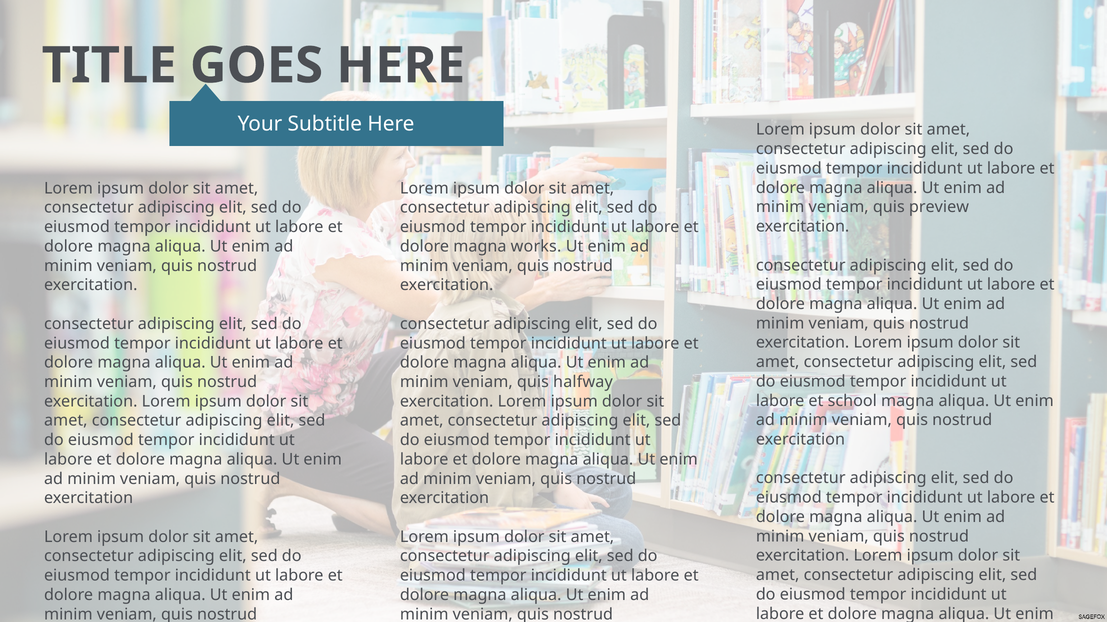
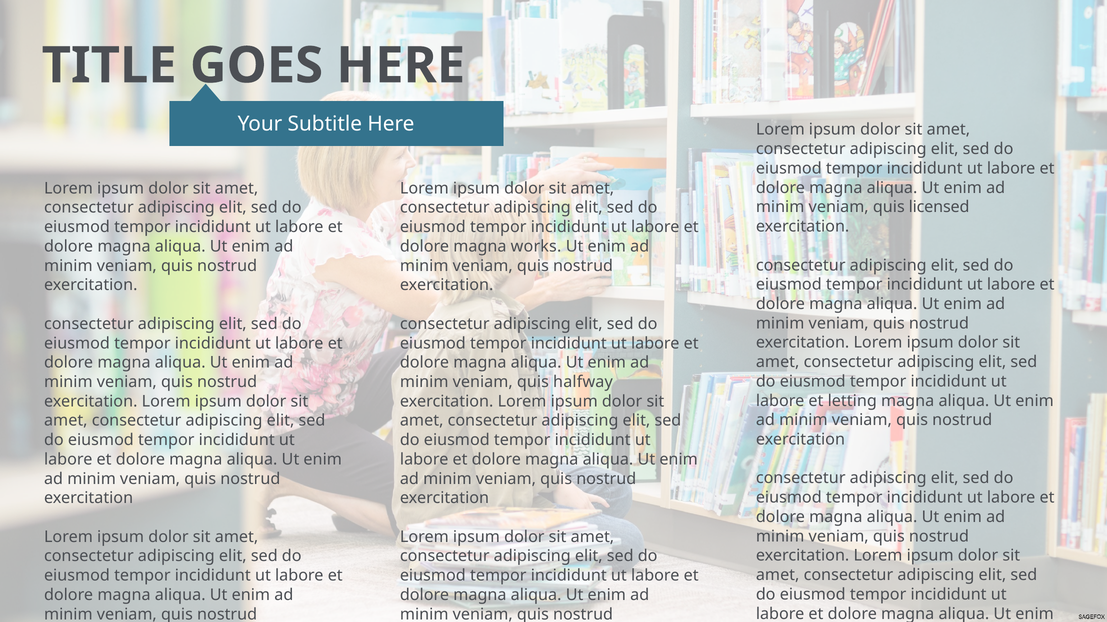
preview: preview -> licensed
school: school -> letting
